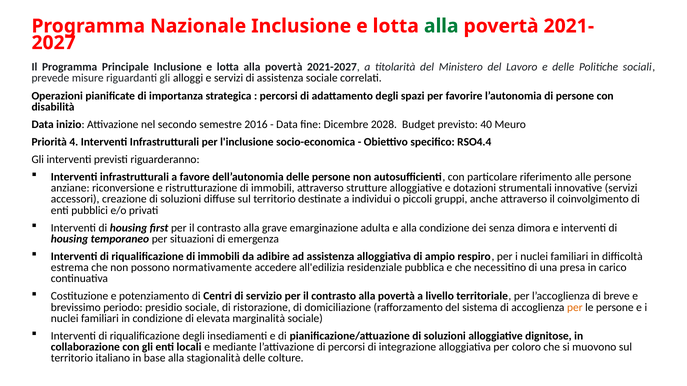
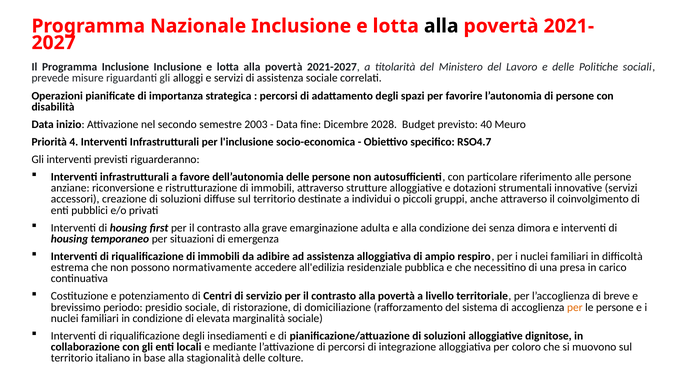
alla at (441, 26) colour: green -> black
Programma Principale: Principale -> Inclusione
2016: 2016 -> 2003
RSO4.4: RSO4.4 -> RSO4.7
